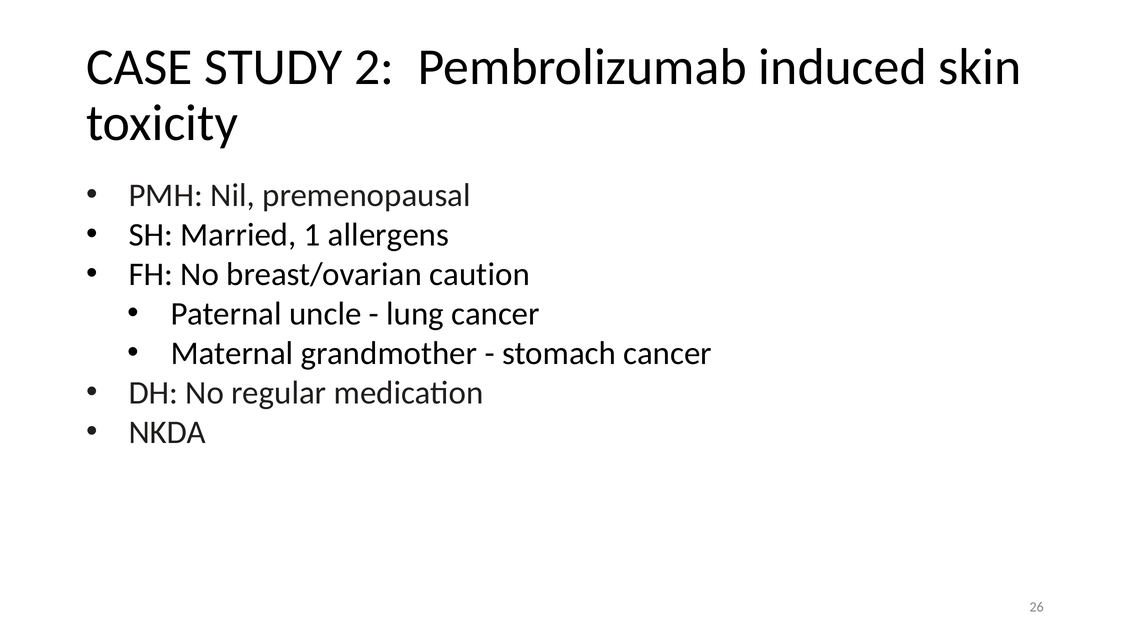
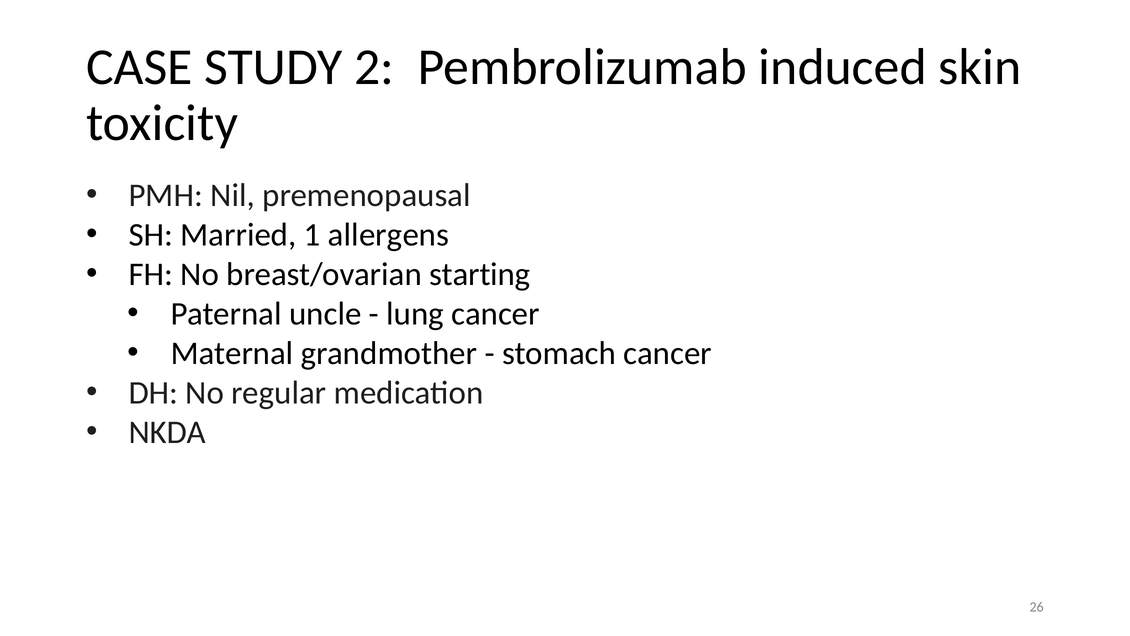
caution: caution -> starting
